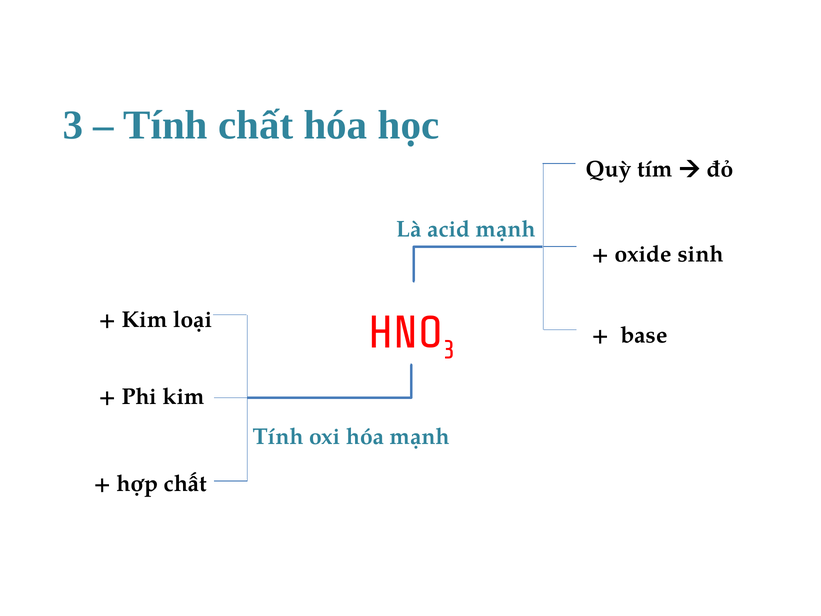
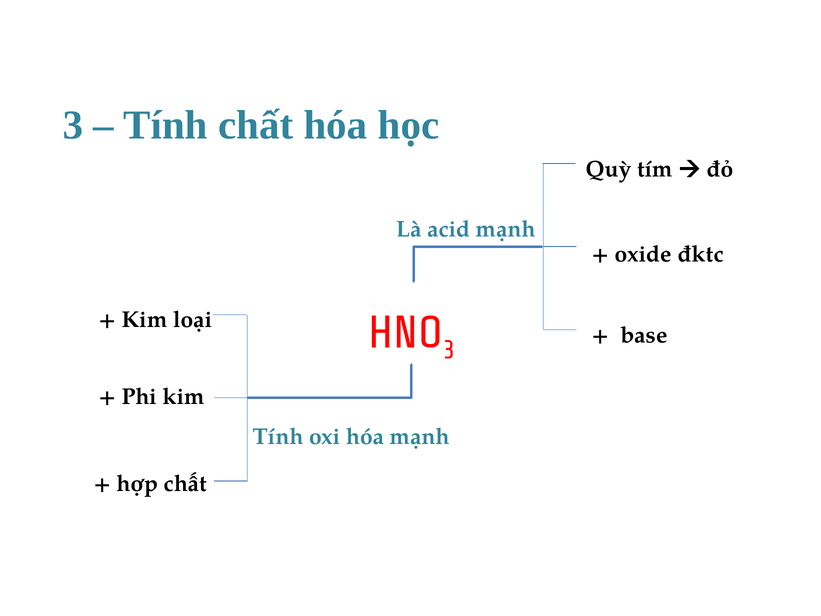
sinh: sinh -> đktc
